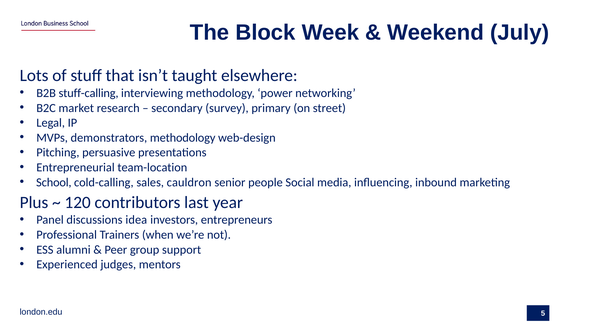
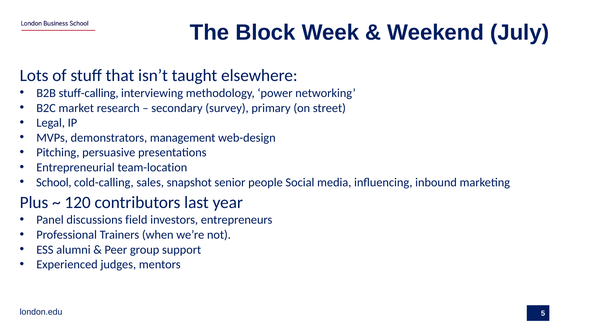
demonstrators methodology: methodology -> management
cauldron: cauldron -> snapshot
idea: idea -> field
